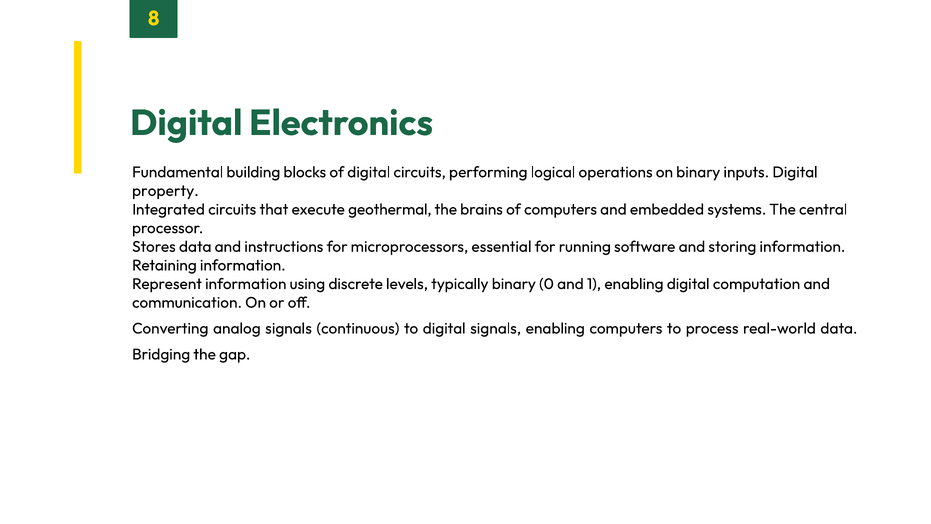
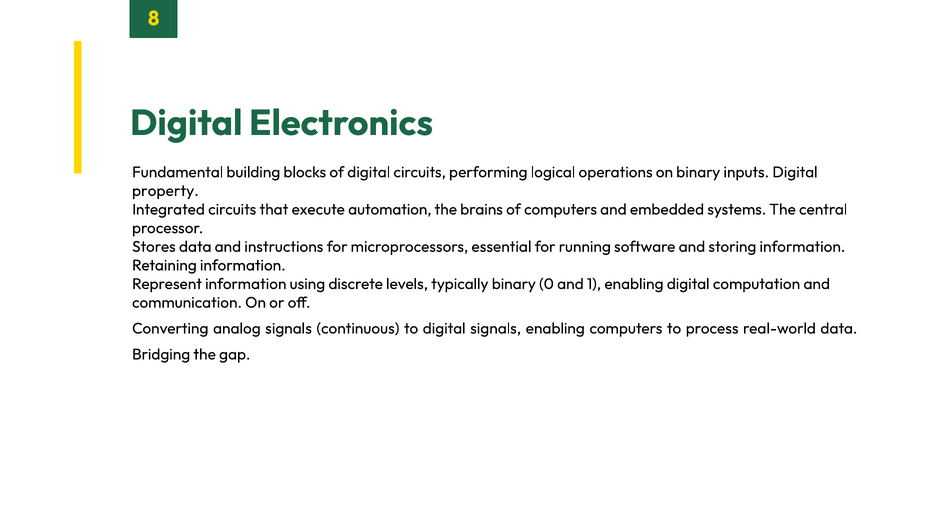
geothermal: geothermal -> automation
